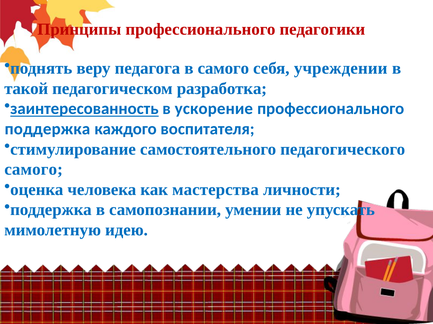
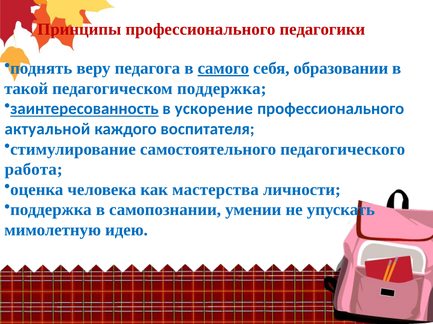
самого at (223, 69) underline: none -> present
учреждении: учреждении -> образовании
педагогическом разработка: разработка -> поддержка
поддержка at (47, 129): поддержка -> актуальной
самого at (34, 170): самого -> работа
